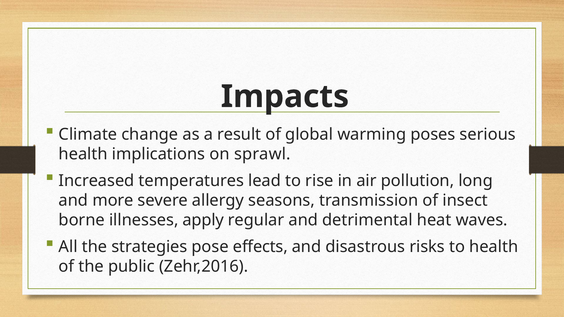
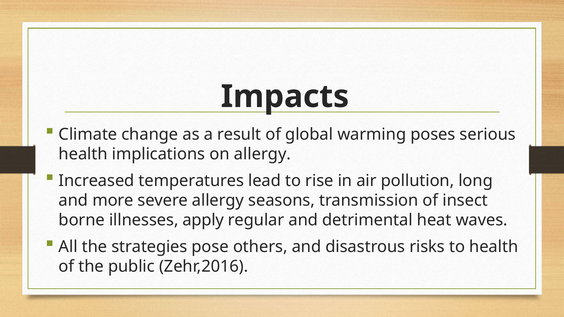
on sprawl: sprawl -> allergy
effects: effects -> others
